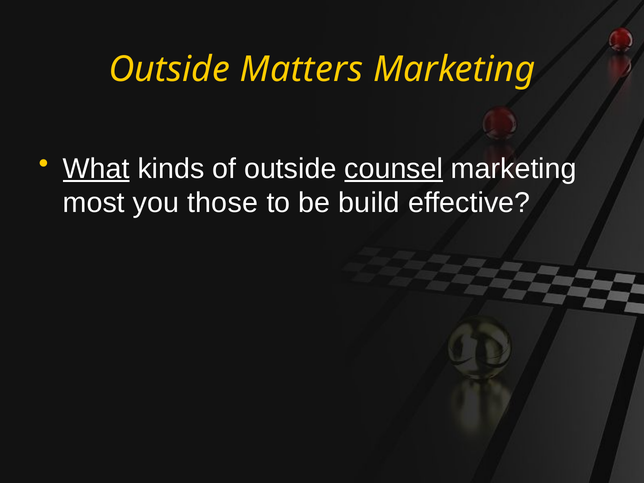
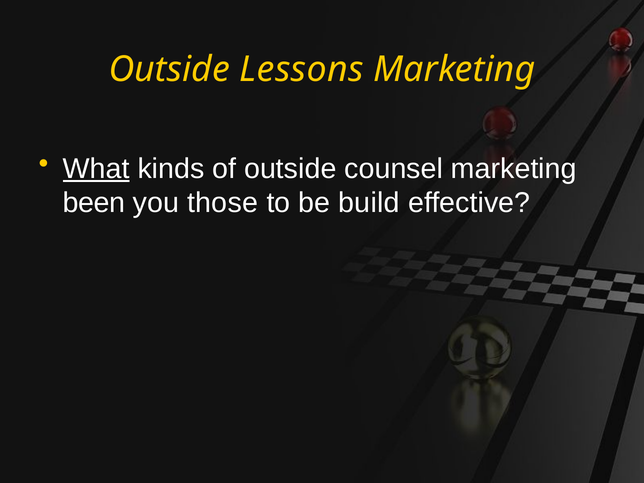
Matters: Matters -> Lessons
counsel underline: present -> none
most: most -> been
